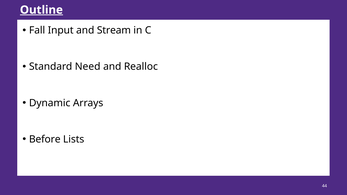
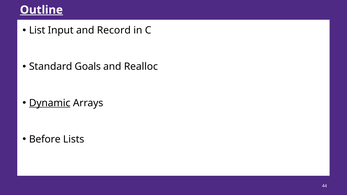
Fall: Fall -> List
Stream: Stream -> Record
Need: Need -> Goals
Dynamic underline: none -> present
